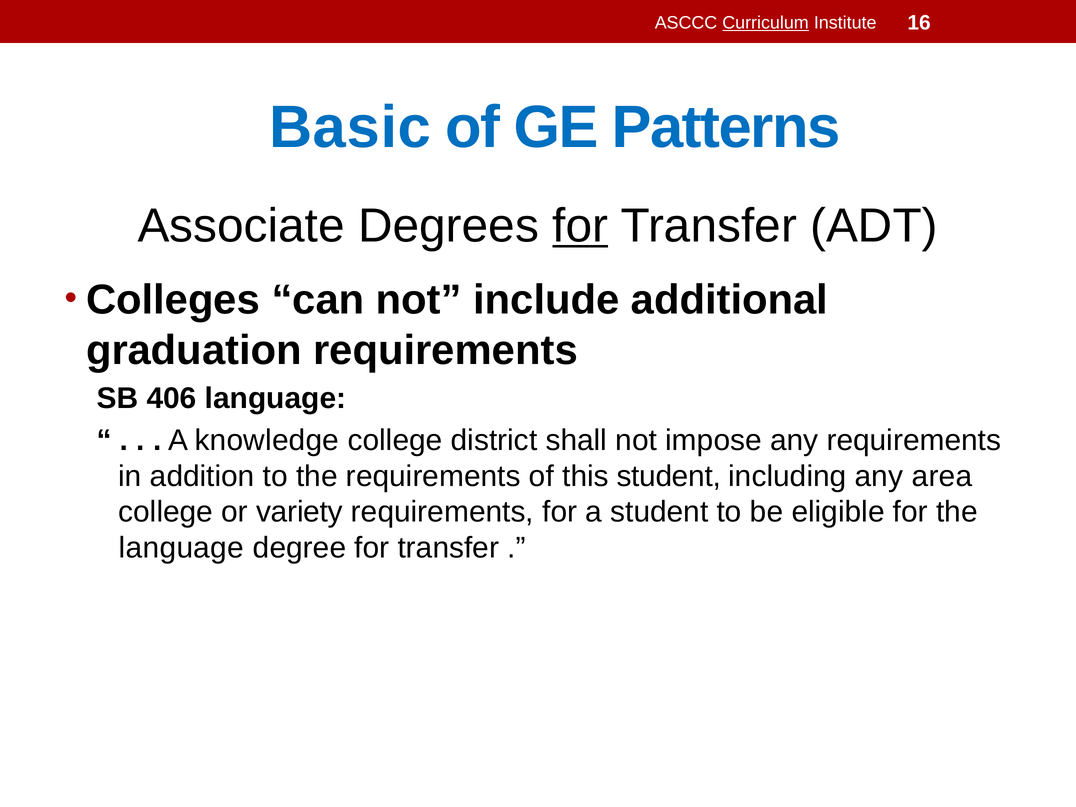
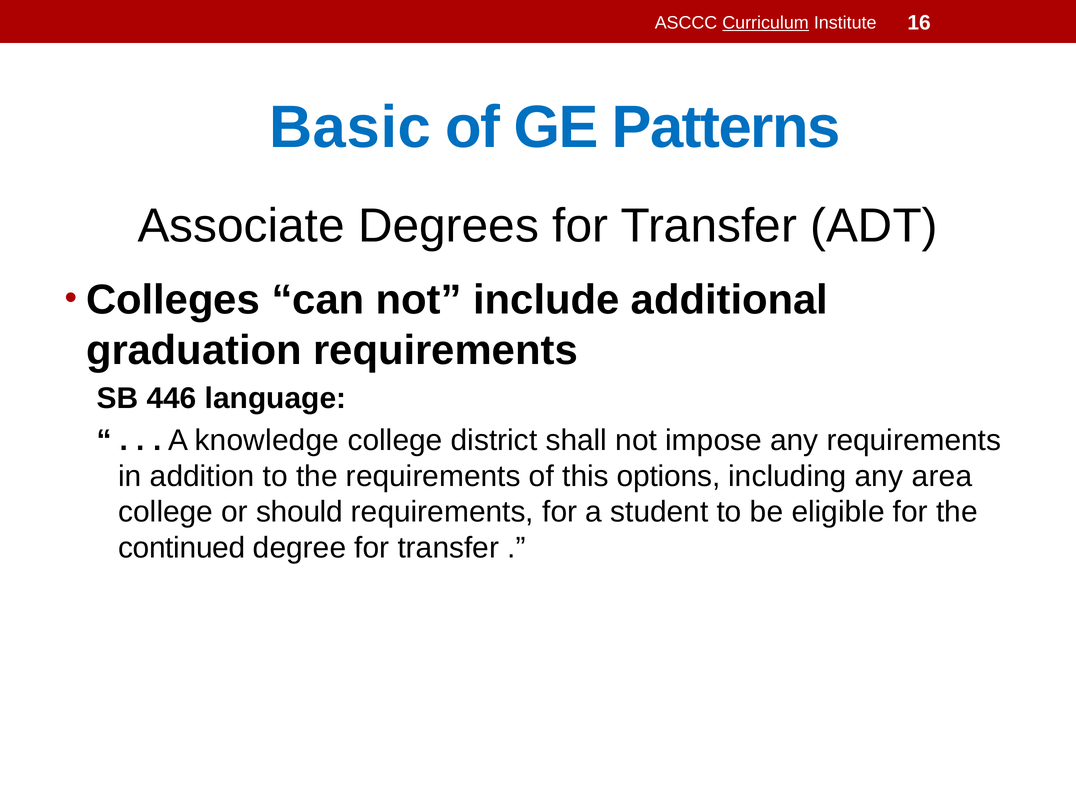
for at (580, 226) underline: present -> none
406: 406 -> 446
this student: student -> options
variety: variety -> should
language at (181, 548): language -> continued
